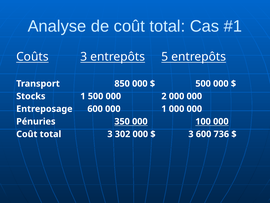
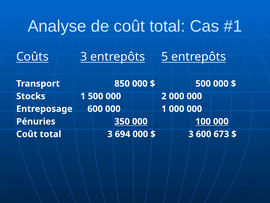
302: 302 -> 694
736: 736 -> 673
